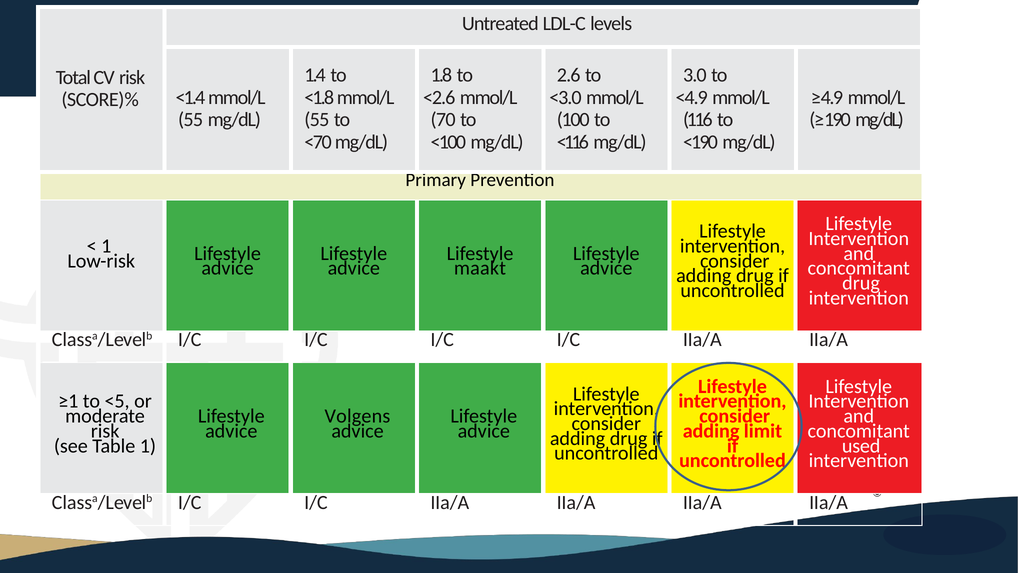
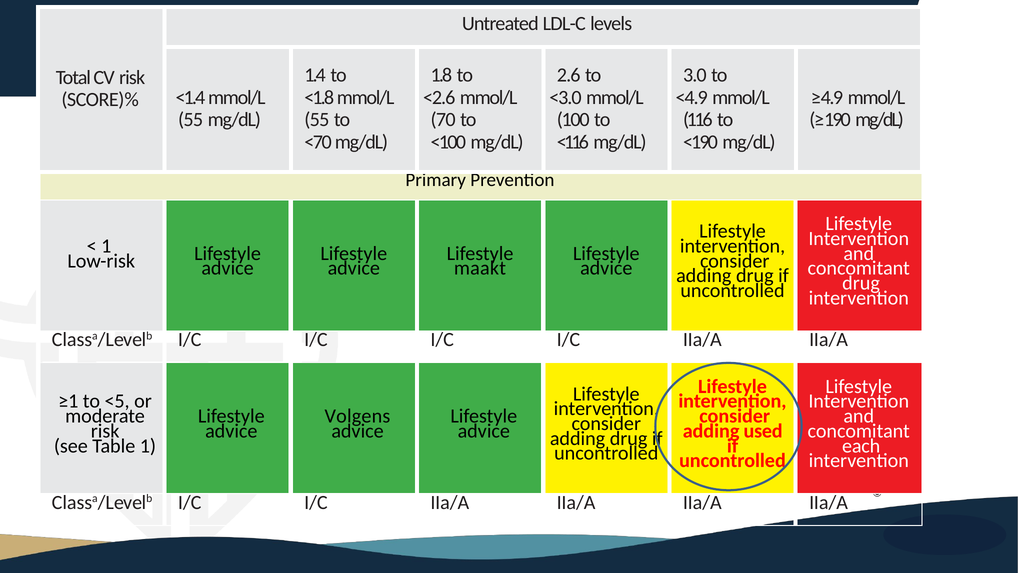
limit: limit -> used
used: used -> each
